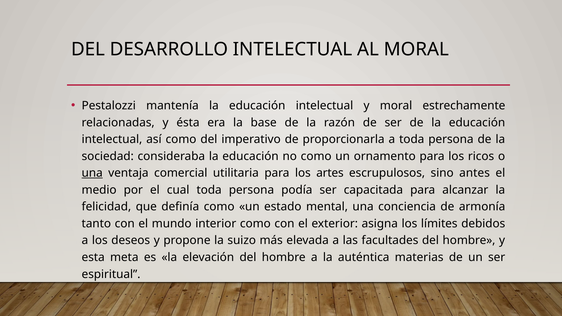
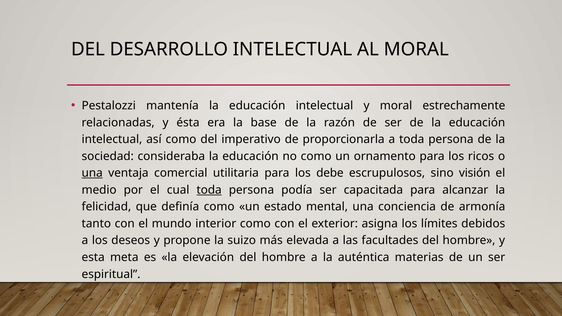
artes: artes -> debe
antes: antes -> visión
toda at (209, 190) underline: none -> present
